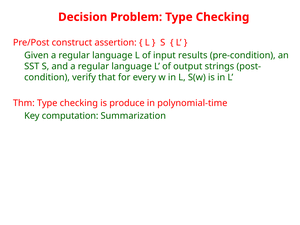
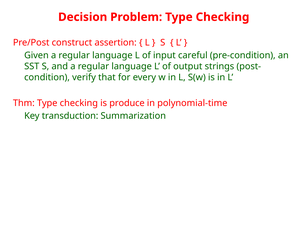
results: results -> careful
computation: computation -> transduction
